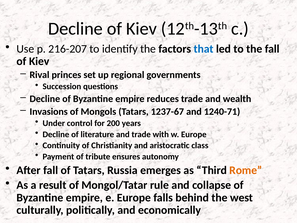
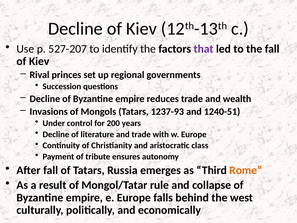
216-207: 216-207 -> 527-207
that colour: blue -> purple
1237-67: 1237-67 -> 1237-93
1240-71: 1240-71 -> 1240-51
